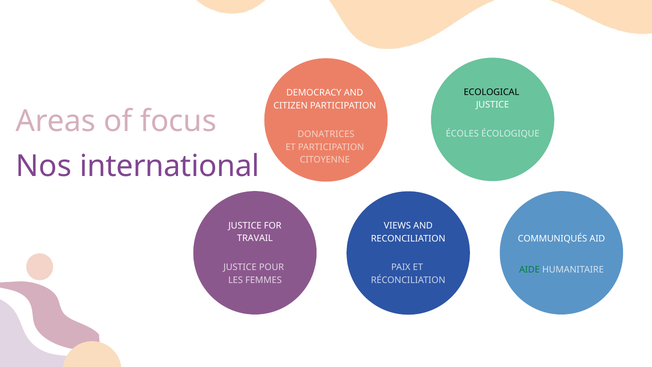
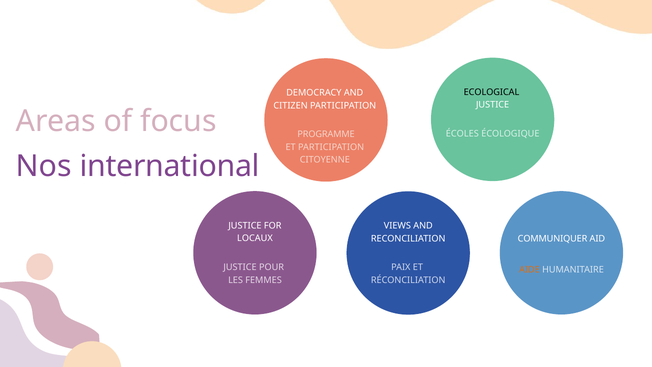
DONATRICES: DONATRICES -> PROGRAMME
TRAVAIL: TRAVAIL -> LOCAUX
COMMUNIQUÉS: COMMUNIQUÉS -> COMMUNIQUER
AIDE colour: green -> orange
